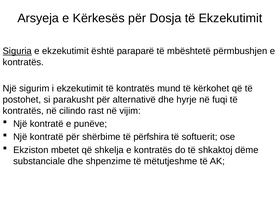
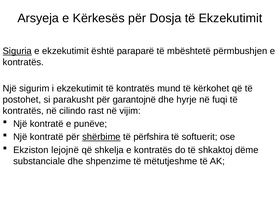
alternativë: alternativë -> garantojnë
shërbime underline: none -> present
mbetet: mbetet -> lejojnë
